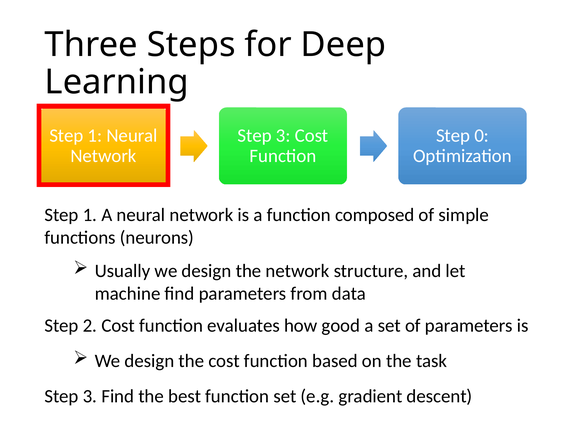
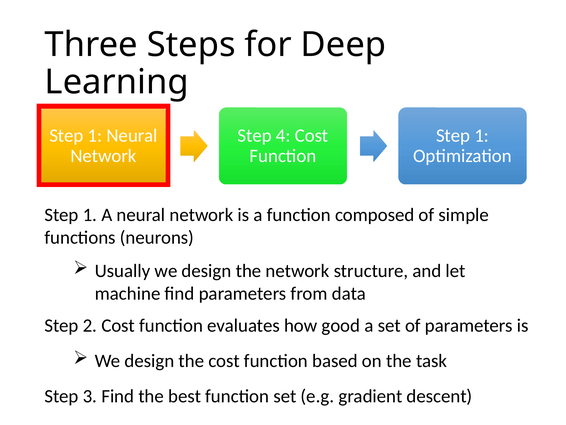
3 at (283, 135): 3 -> 4
0 at (482, 135): 0 -> 1
